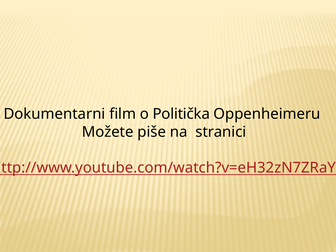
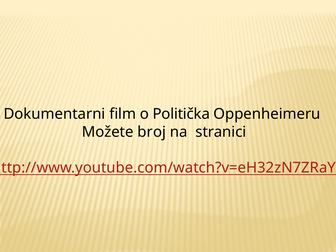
piše: piše -> broj
